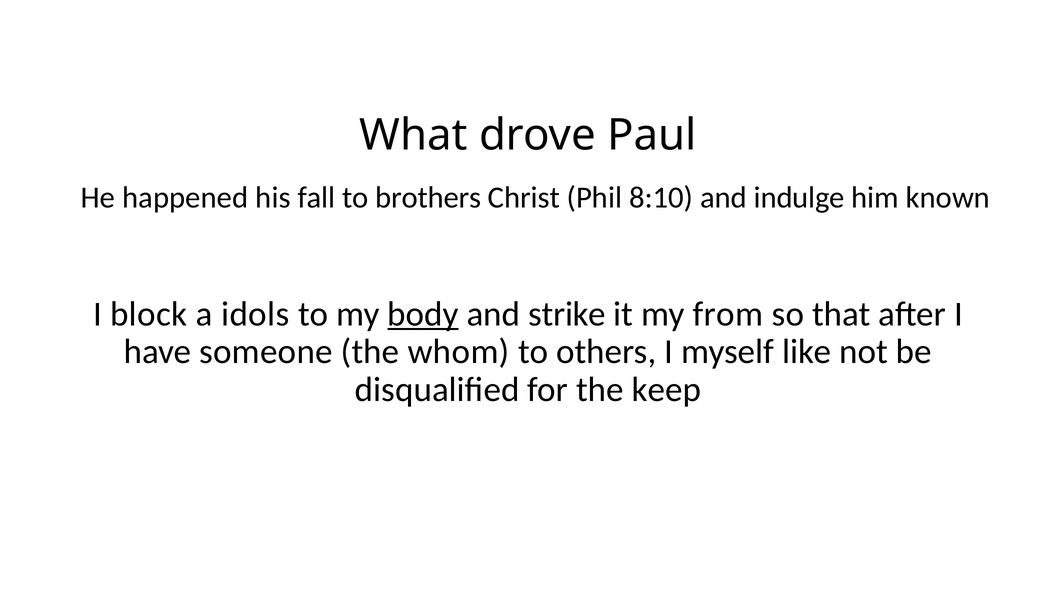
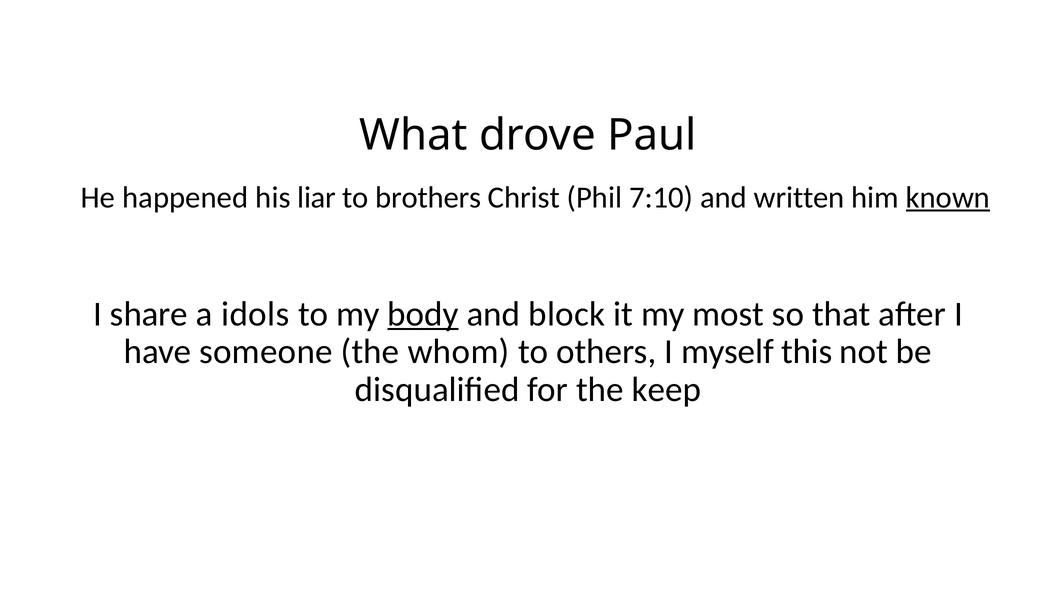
fall: fall -> liar
8:10: 8:10 -> 7:10
indulge: indulge -> written
known underline: none -> present
block: block -> share
strike: strike -> block
from: from -> most
like: like -> this
